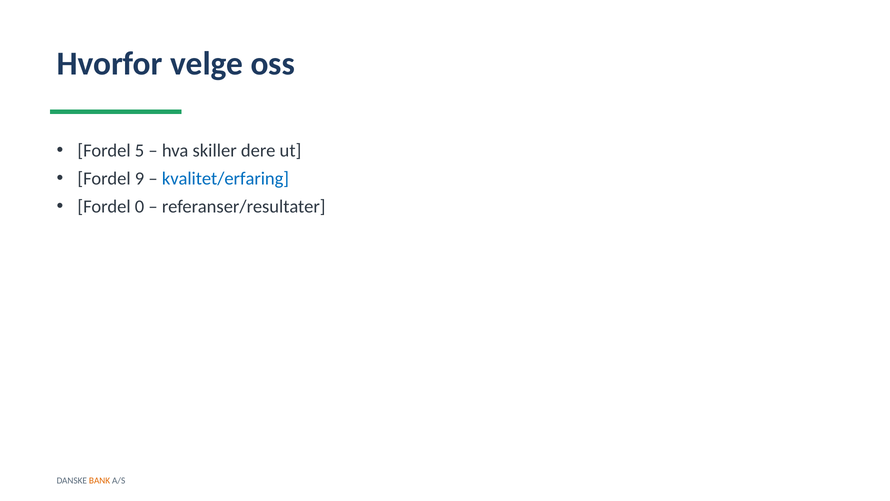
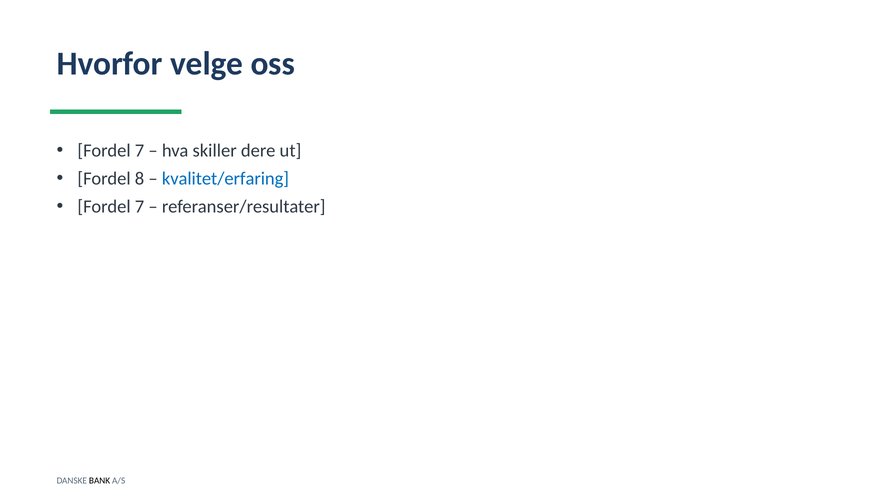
5 at (140, 151): 5 -> 7
9: 9 -> 8
0 at (140, 206): 0 -> 7
BANK colour: orange -> black
